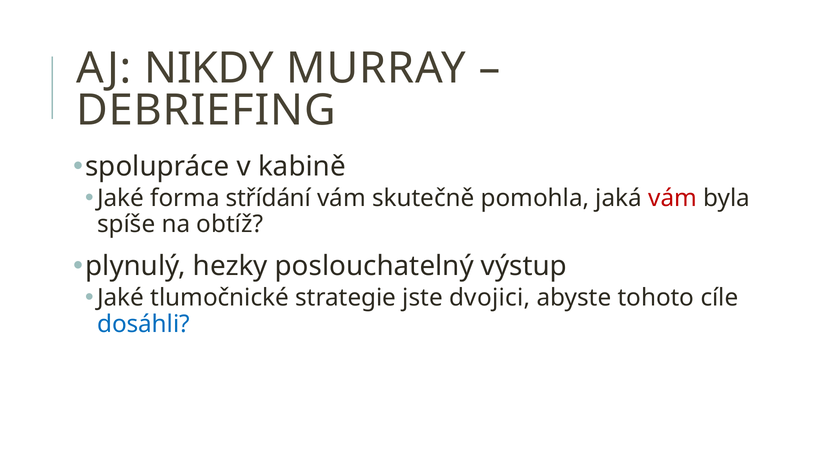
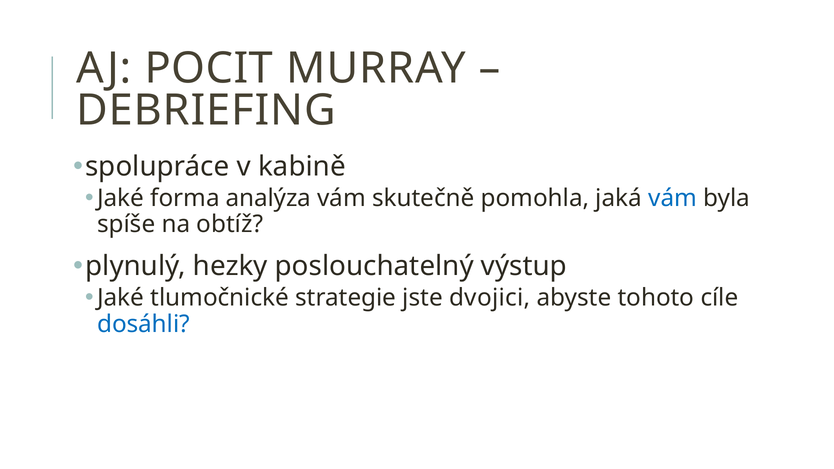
NIKDY: NIKDY -> POCIT
střídání: střídání -> analýza
vám at (673, 198) colour: red -> blue
